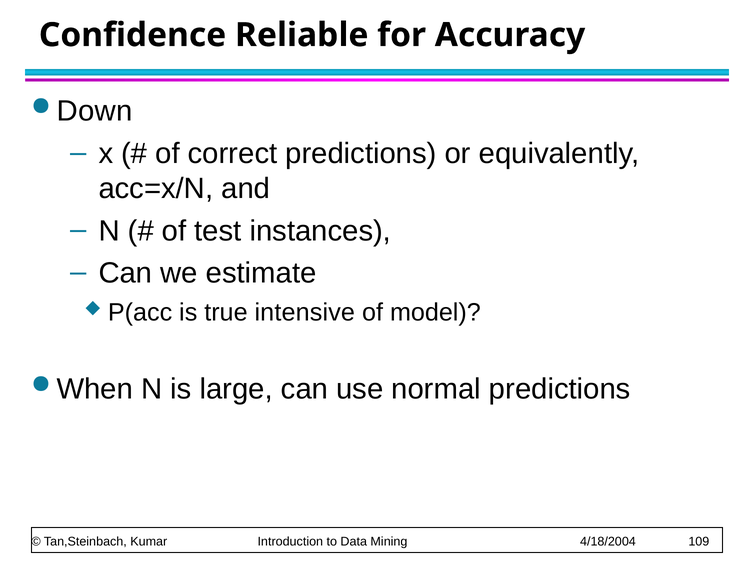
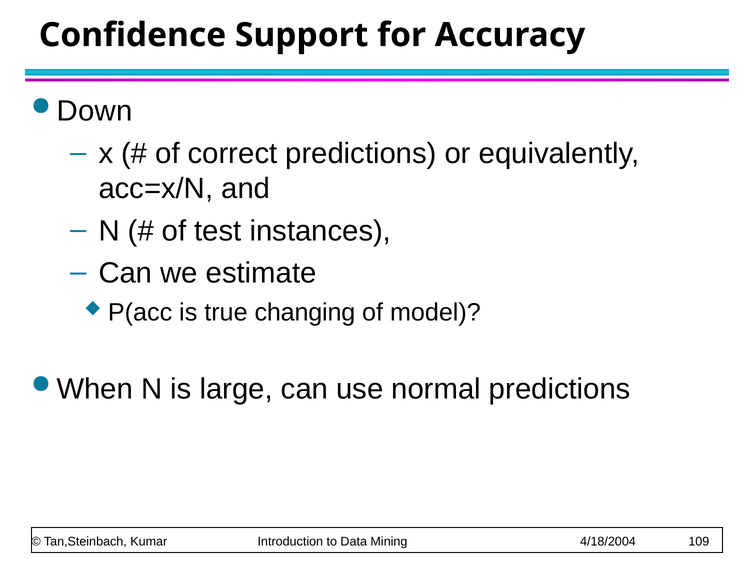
Reliable: Reliable -> Support
intensive: intensive -> changing
